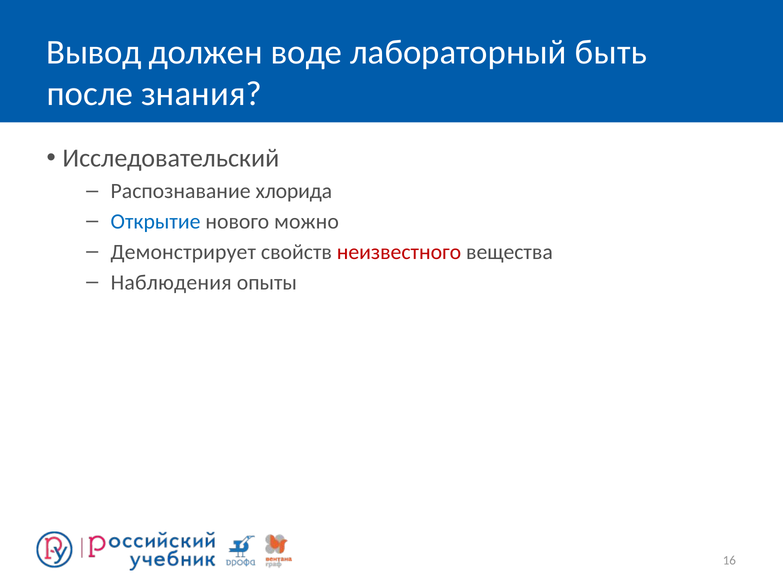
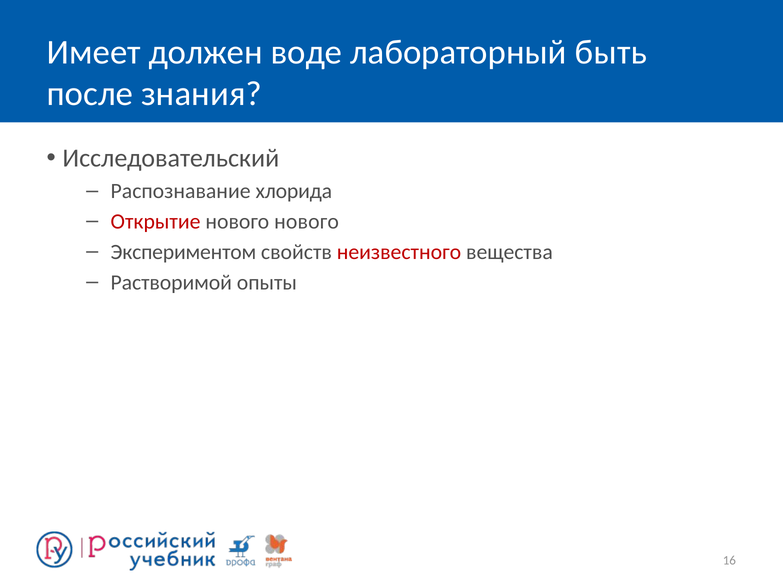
Вывод: Вывод -> Имеет
Открытие colour: blue -> red
нового можно: можно -> нового
Демонстрирует: Демонстрирует -> Экспериментом
Наблюдения: Наблюдения -> Растворимой
